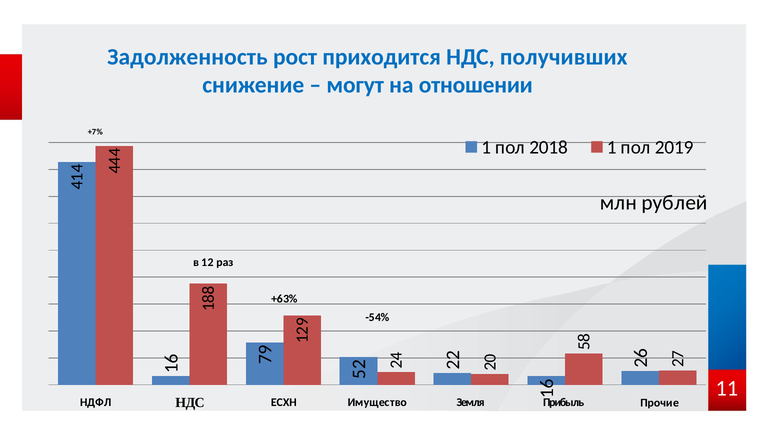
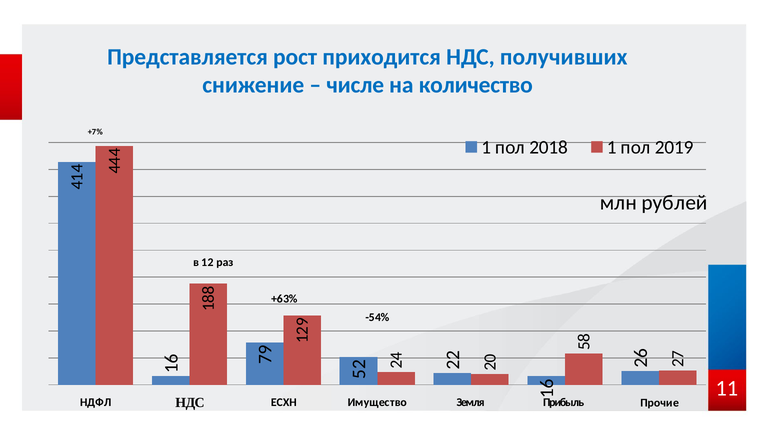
Задолженность: Задолженность -> Представляется
могут: могут -> числе
отношении: отношении -> количество
